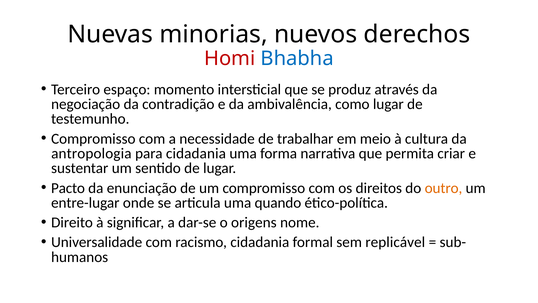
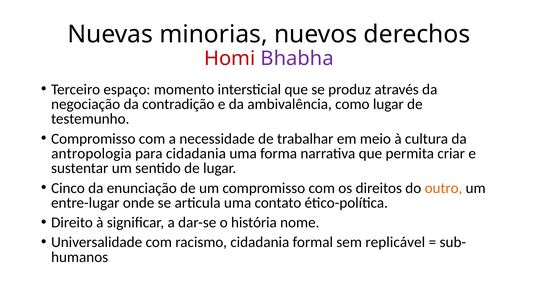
Bhabha colour: blue -> purple
Pacto: Pacto -> Cinco
quando: quando -> contato
origens: origens -> história
